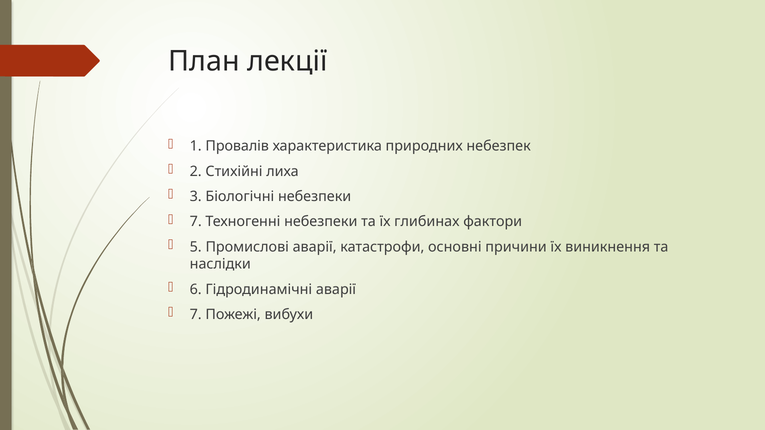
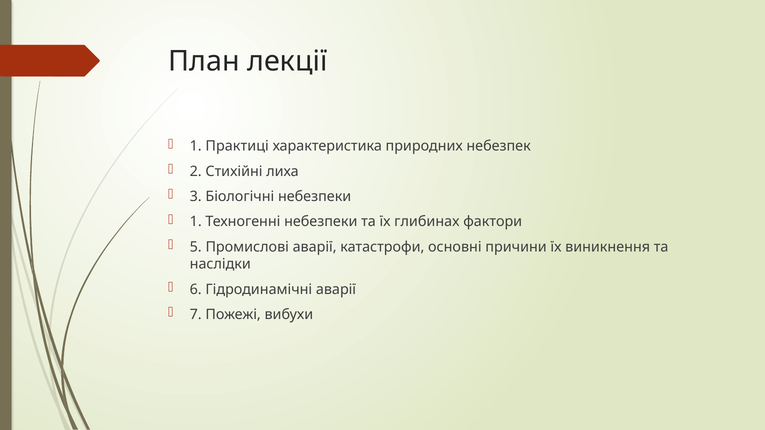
Провалів: Провалів -> Практиці
7 at (196, 222): 7 -> 1
